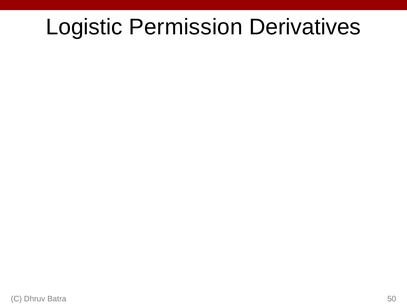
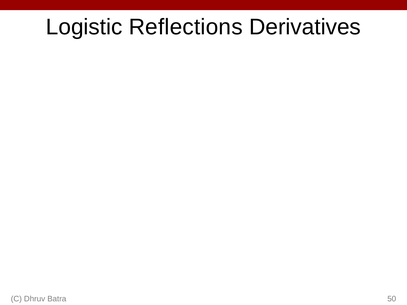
Permission: Permission -> Reflections
